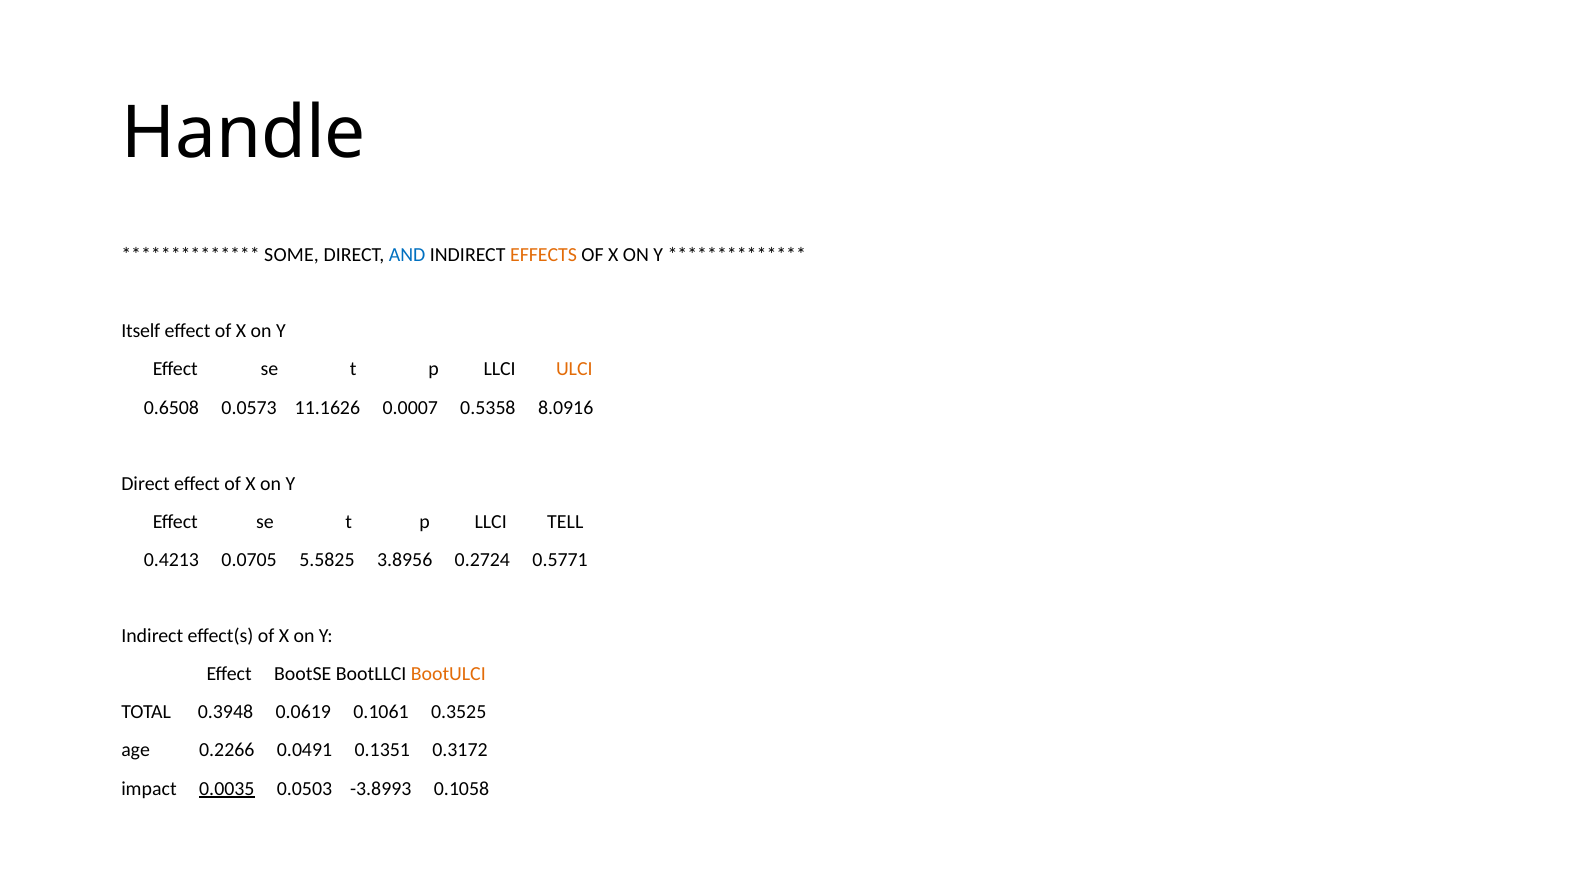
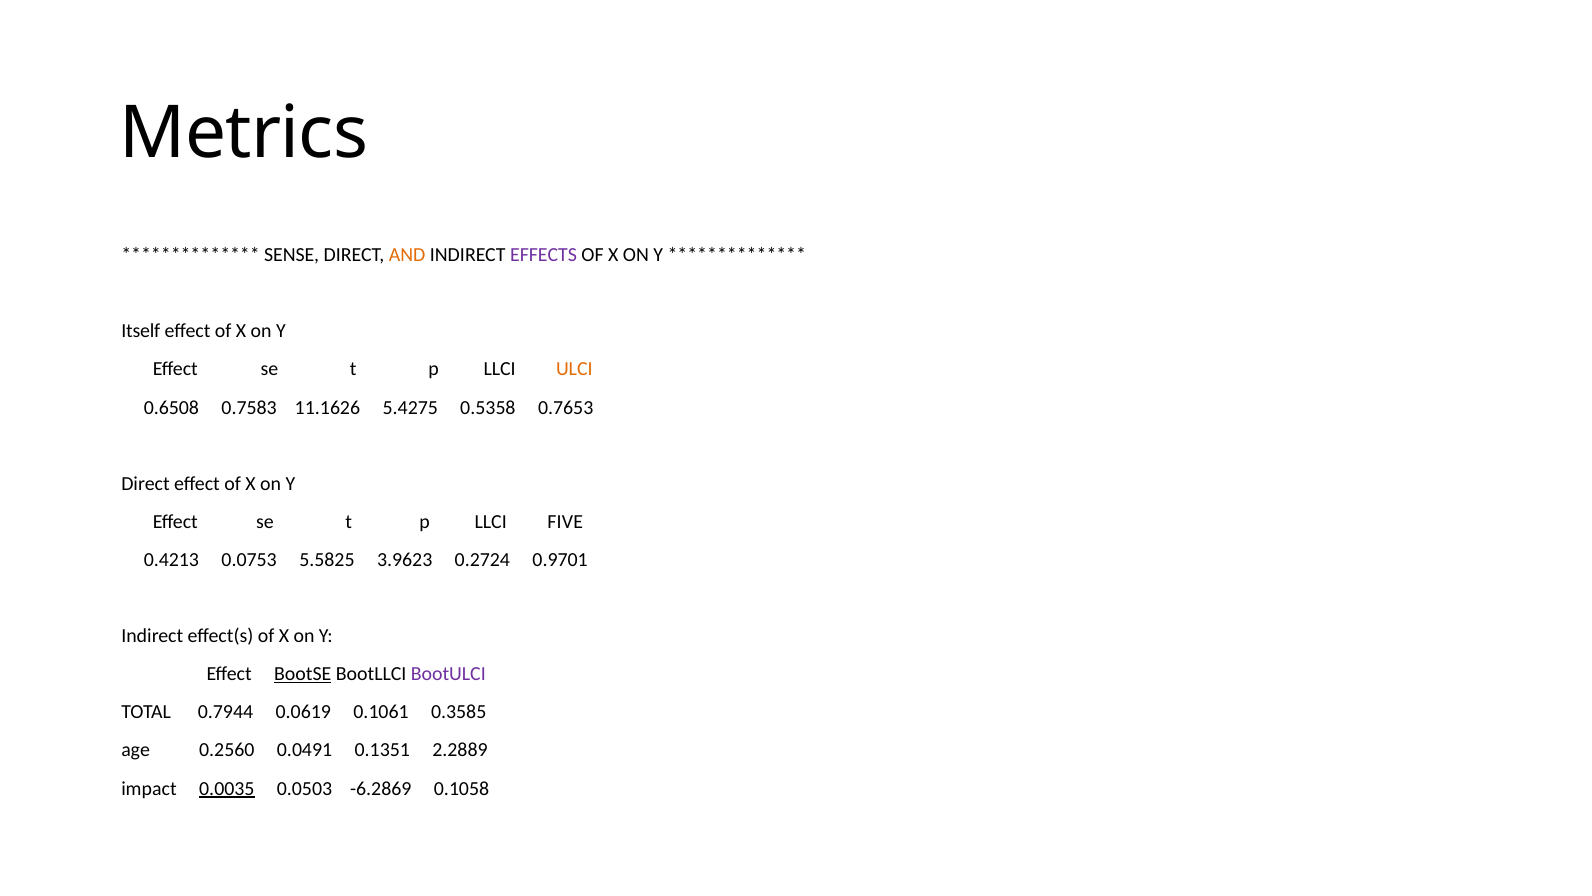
Handle: Handle -> Metrics
SOME: SOME -> SENSE
AND colour: blue -> orange
EFFECTS colour: orange -> purple
0.0573: 0.0573 -> 0.7583
0.0007: 0.0007 -> 5.4275
8.0916: 8.0916 -> 0.7653
TELL: TELL -> FIVE
0.0705: 0.0705 -> 0.0753
3.8956: 3.8956 -> 3.9623
0.5771: 0.5771 -> 0.9701
BootSE underline: none -> present
BootULCI colour: orange -> purple
0.3948: 0.3948 -> 0.7944
0.3525: 0.3525 -> 0.3585
0.2266: 0.2266 -> 0.2560
0.3172: 0.3172 -> 2.2889
-3.8993: -3.8993 -> -6.2869
